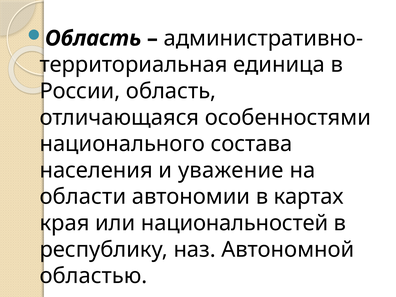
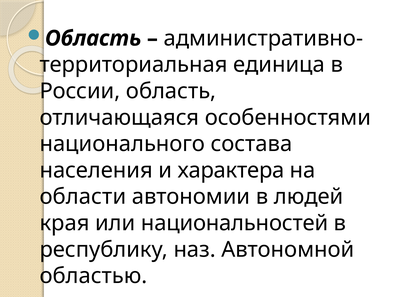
уважение: уважение -> характера
картах: картах -> людей
